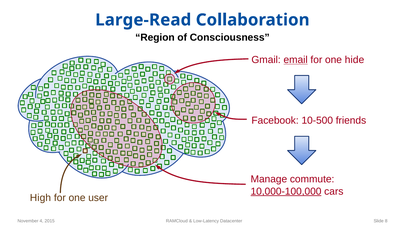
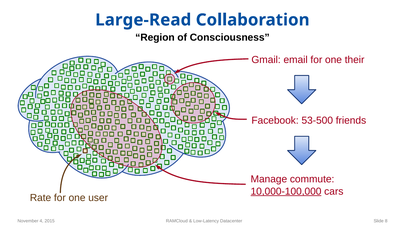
email underline: present -> none
hide: hide -> their
10-500: 10-500 -> 53-500
High: High -> Rate
